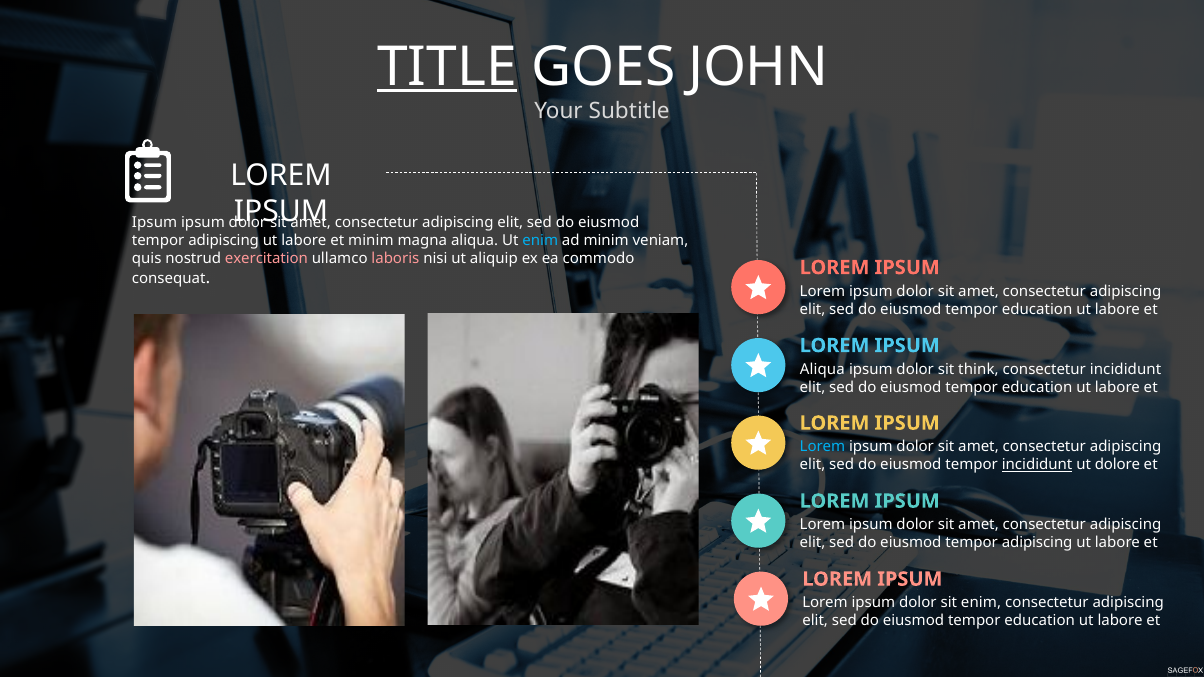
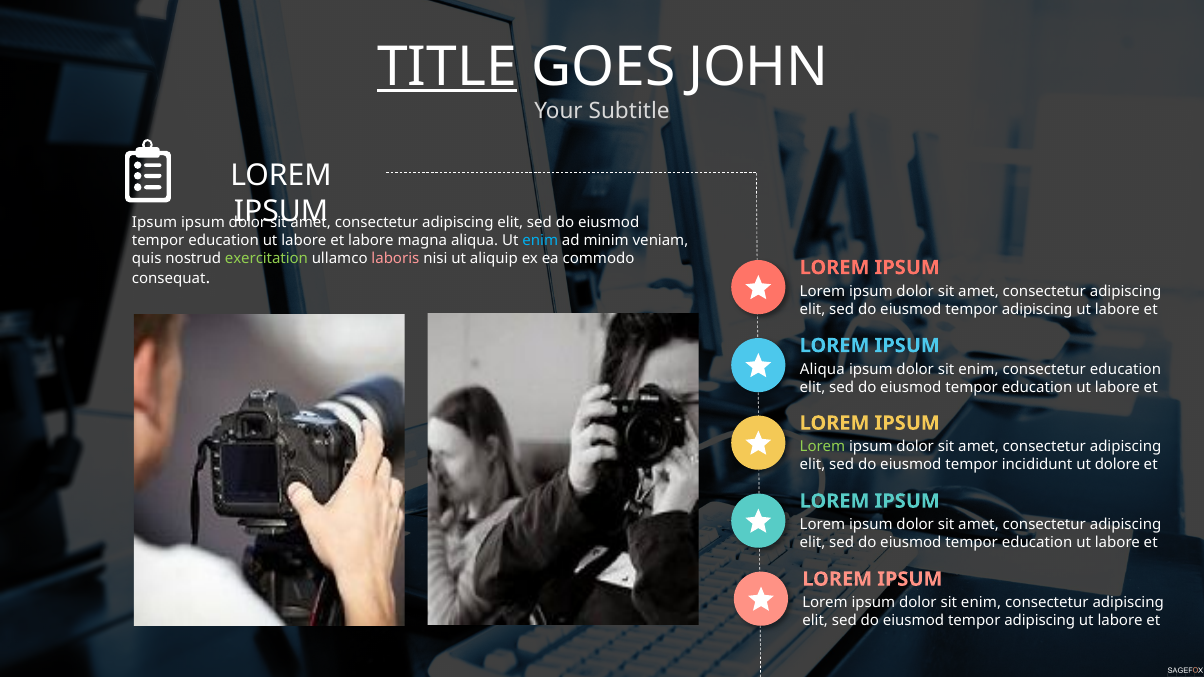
adipiscing at (224, 240): adipiscing -> education
et minim: minim -> labore
exercitation colour: pink -> light green
education at (1037, 309): education -> adipiscing
think at (978, 369): think -> enim
consectetur incididunt: incididunt -> education
Lorem at (822, 447) colour: light blue -> light green
incididunt at (1037, 465) underline: present -> none
adipiscing at (1037, 543): adipiscing -> education
education at (1040, 621): education -> adipiscing
